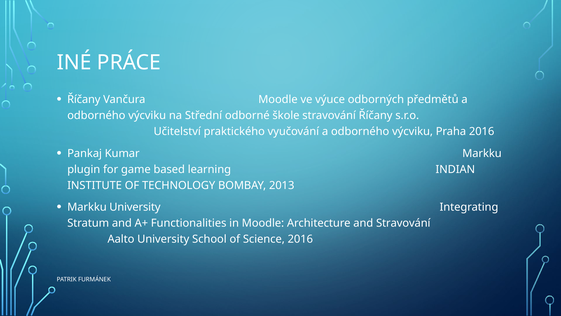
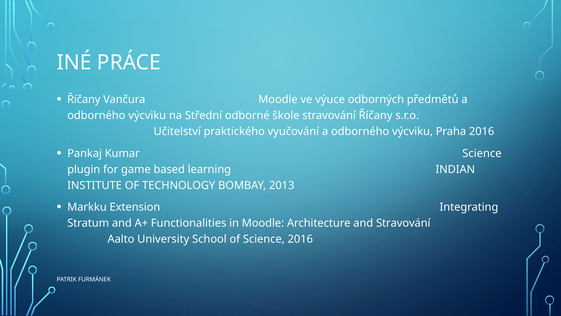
Kumar Markku: Markku -> Science
Markku University: University -> Extension
